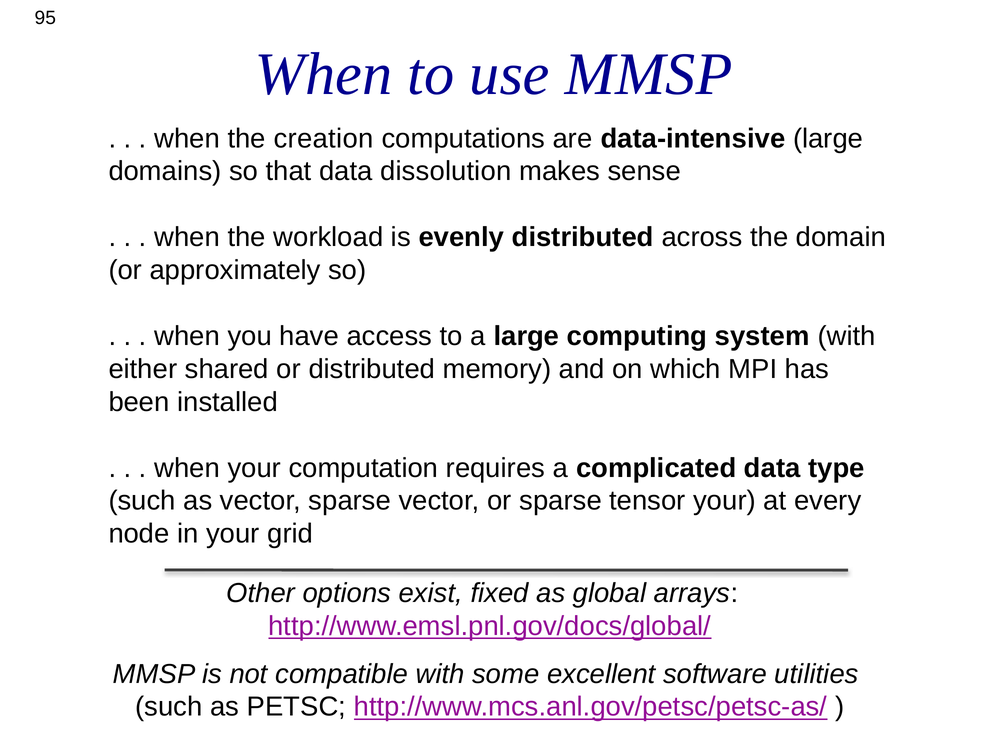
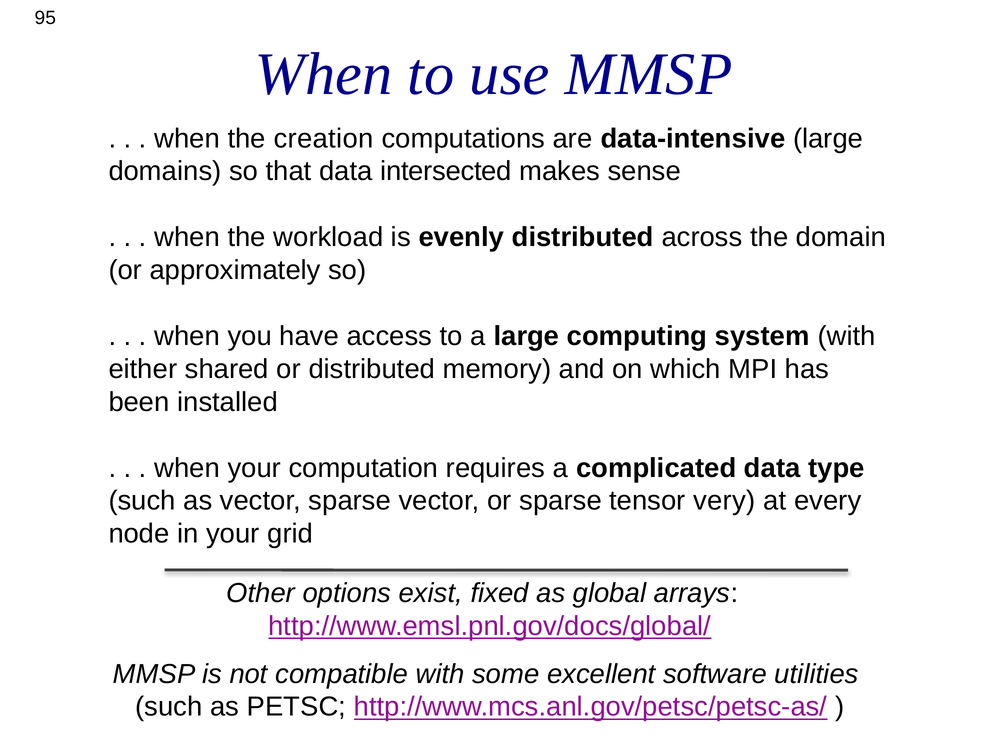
dissolution: dissolution -> intersected
tensor your: your -> very
